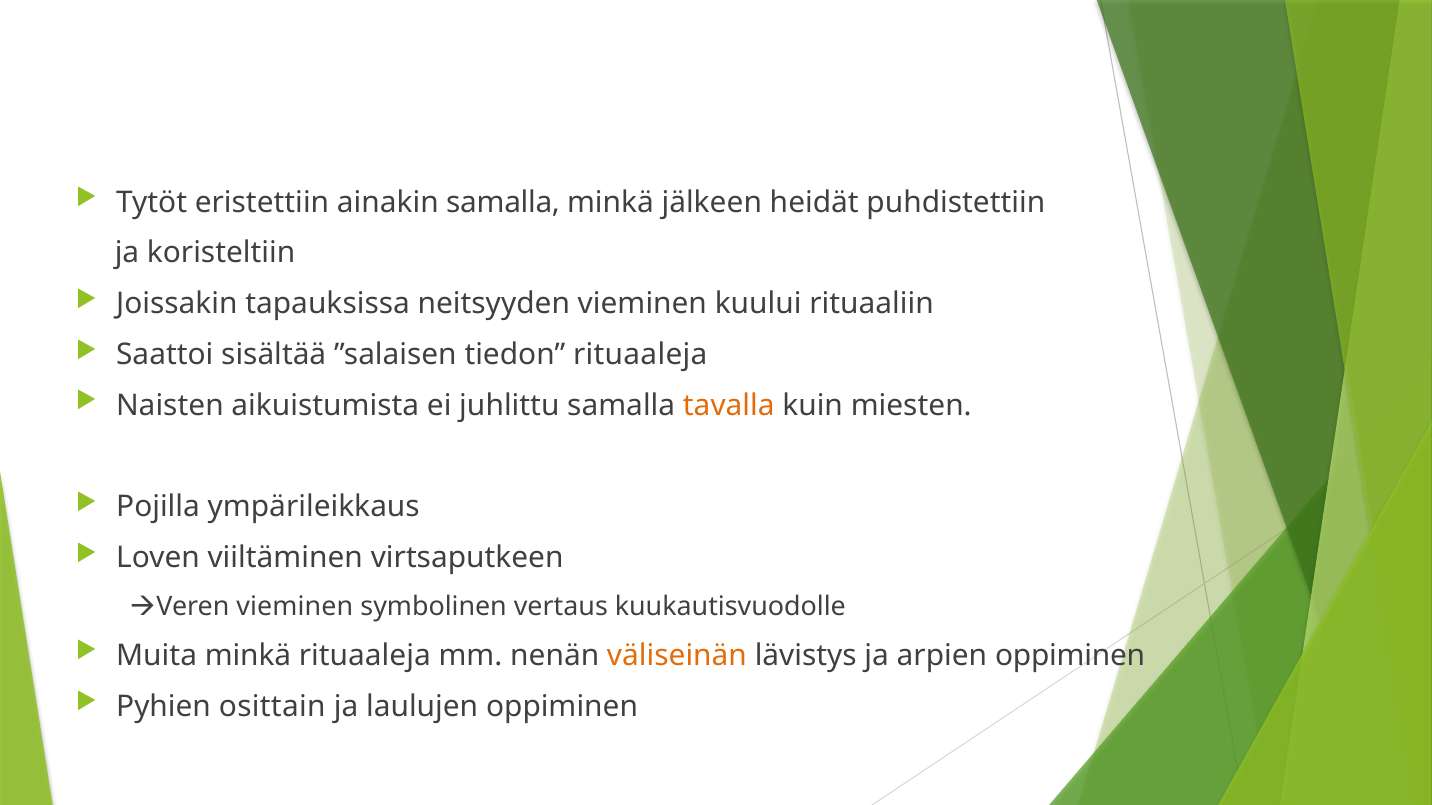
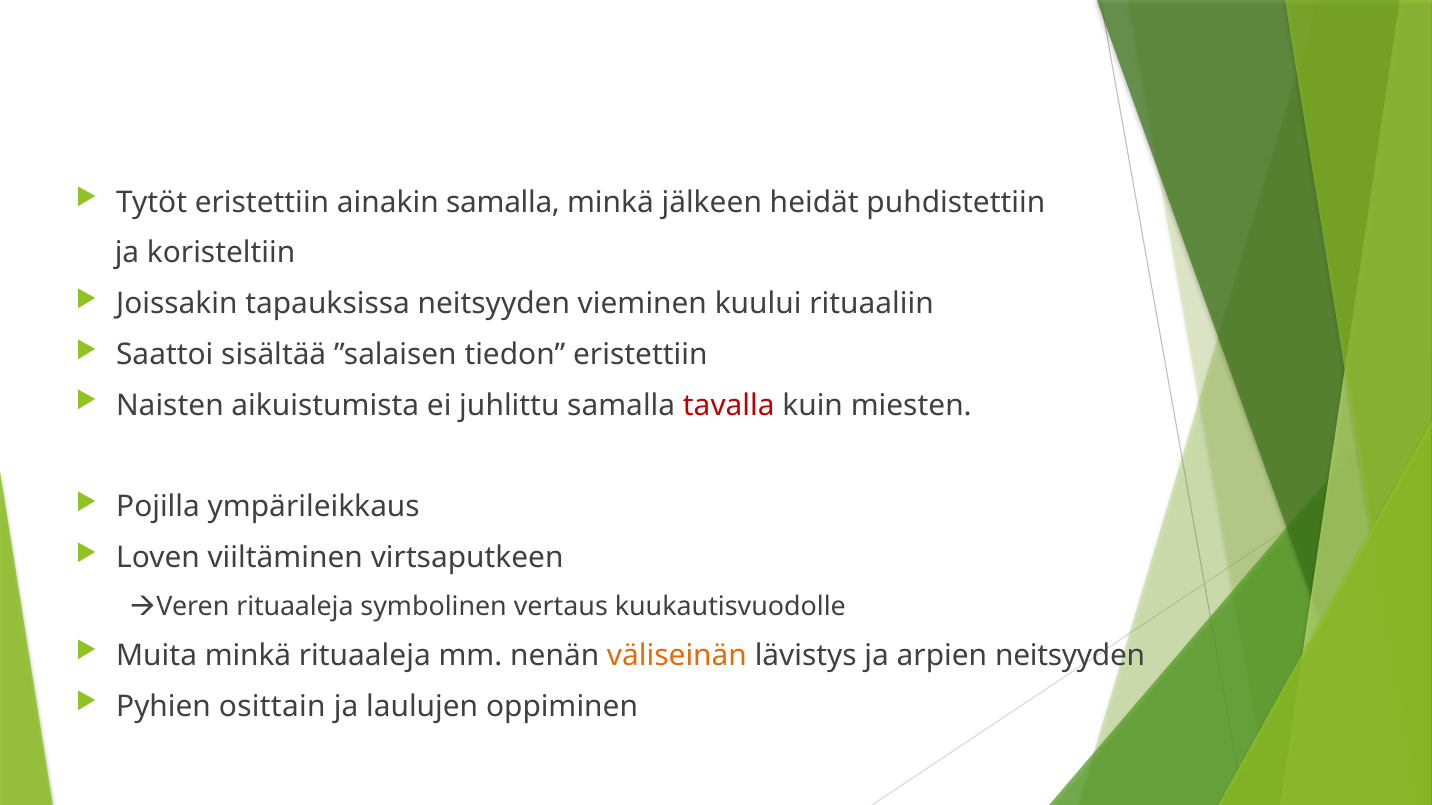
tiedon rituaaleja: rituaaleja -> eristettiin
tavalla colour: orange -> red
Veren vieminen: vieminen -> rituaaleja
arpien oppiminen: oppiminen -> neitsyyden
